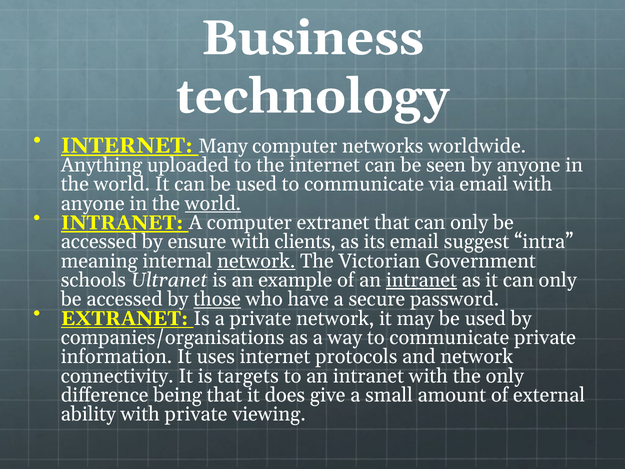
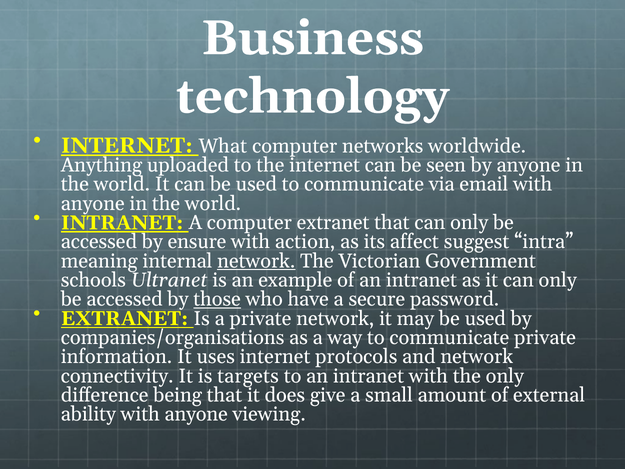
Many: Many -> What
world at (213, 203) underline: present -> none
clients: clients -> action
its email: email -> affect
intranet at (421, 280) underline: present -> none
private at (196, 414): private -> anyone
